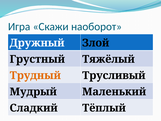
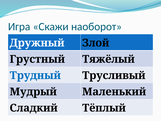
Трудный colour: orange -> blue
